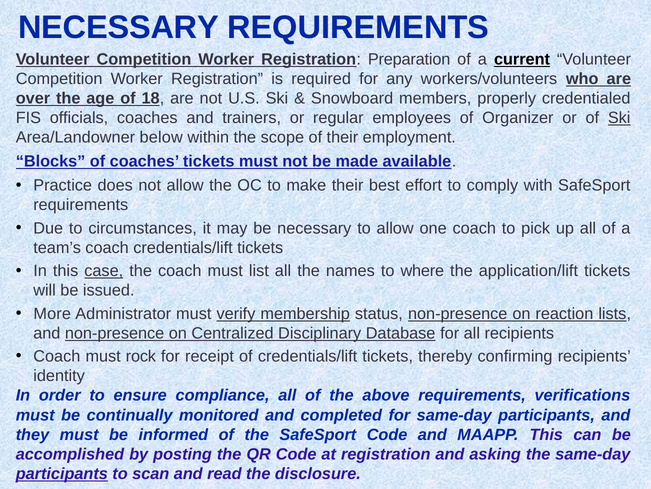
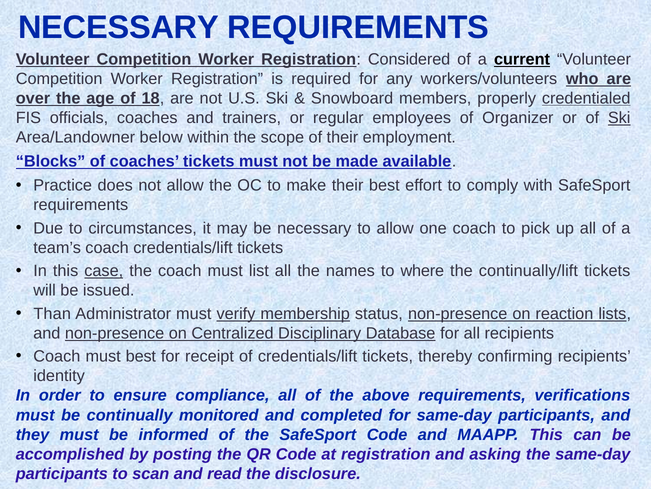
Preparation: Preparation -> Considered
credentialed underline: none -> present
application/lift: application/lift -> continually/lift
More: More -> Than
must rock: rock -> best
participants at (62, 473) underline: present -> none
